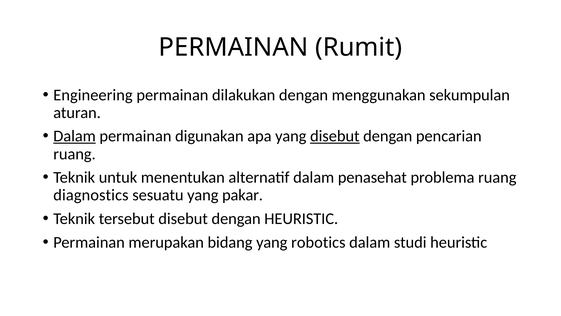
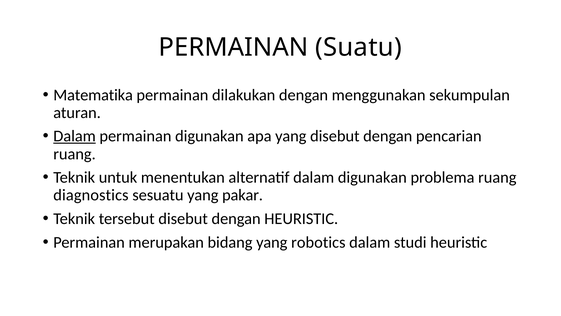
Rumit: Rumit -> Suatu
Engineering: Engineering -> Matematika
disebut at (335, 136) underline: present -> none
dalam penasehat: penasehat -> digunakan
